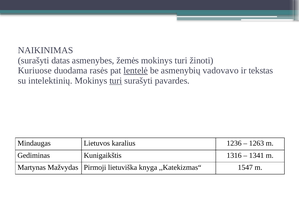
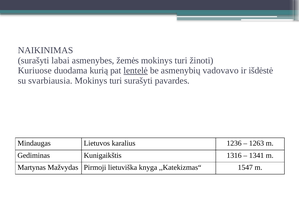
datas: datas -> labai
rasės: rasės -> kurią
tekstas: tekstas -> išdėstė
intelektinių: intelektinių -> svarbiausia
turi at (116, 81) underline: present -> none
